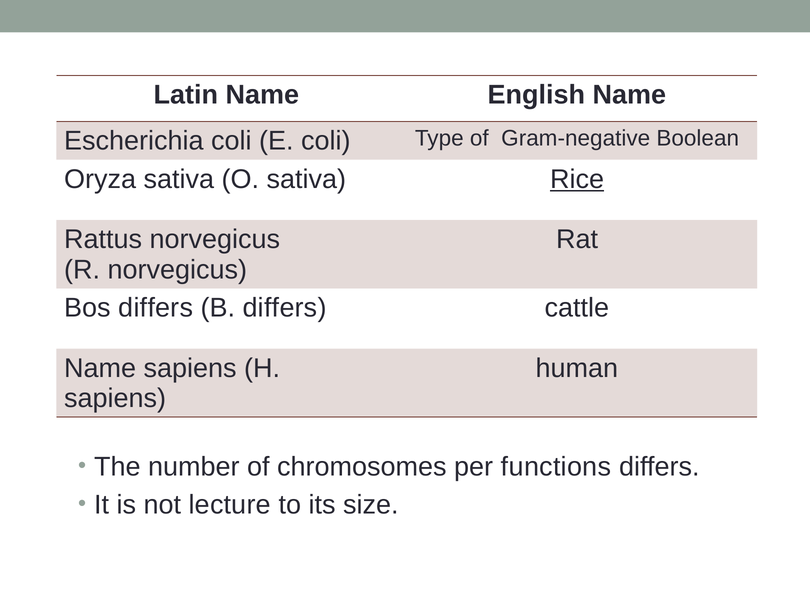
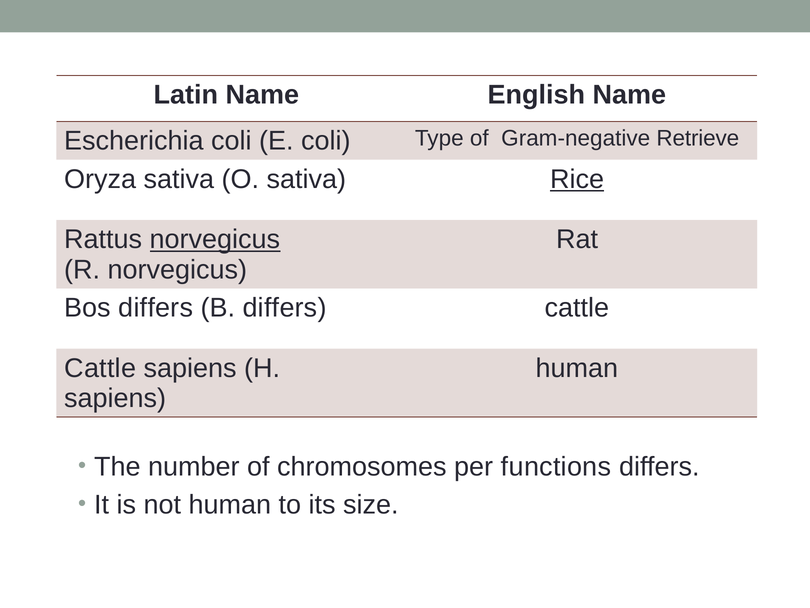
Boolean: Boolean -> Retrieve
norvegicus at (215, 239) underline: none -> present
Name at (100, 368): Name -> Cattle
not lecture: lecture -> human
